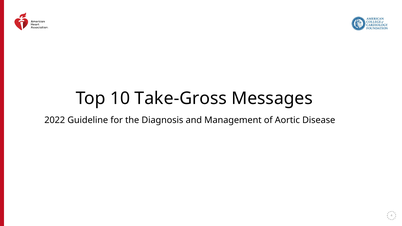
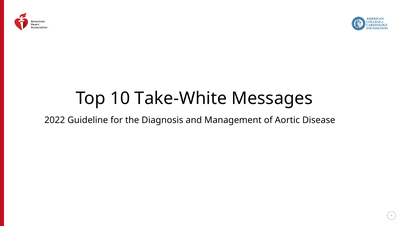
Take-Gross: Take-Gross -> Take-White
